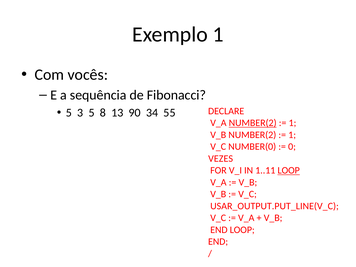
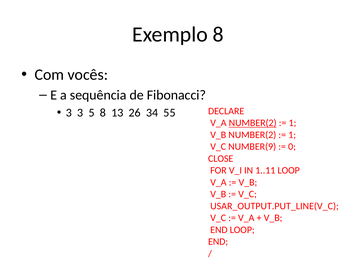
Exemplo 1: 1 -> 8
5 at (69, 113): 5 -> 3
90: 90 -> 26
NUMBER(0: NUMBER(0 -> NUMBER(9
VEZES: VEZES -> CLOSE
LOOP at (289, 170) underline: present -> none
